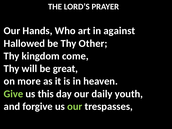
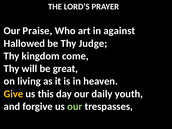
Hands: Hands -> Praise
Other: Other -> Judge
more: more -> living
Give colour: light green -> yellow
